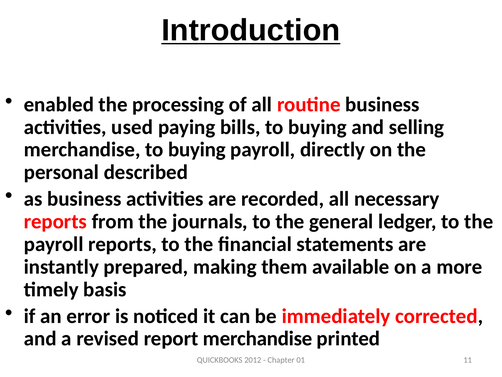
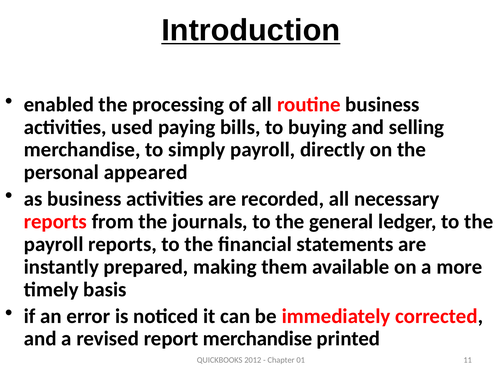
merchandise to buying: buying -> simply
described: described -> appeared
